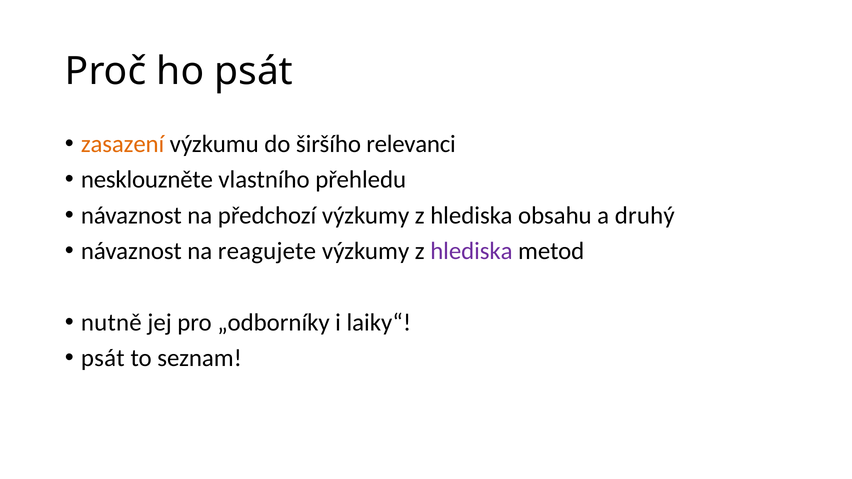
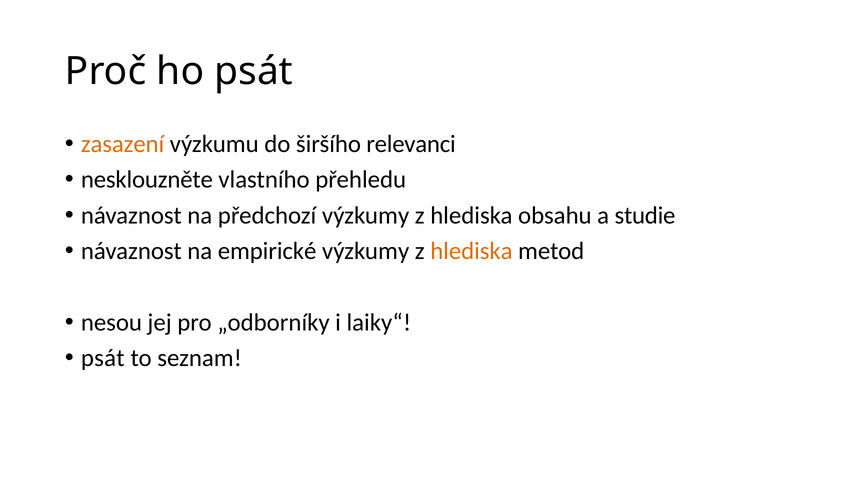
druhý: druhý -> studie
reagujete: reagujete -> empirické
hlediska at (471, 251) colour: purple -> orange
nutně: nutně -> nesou
